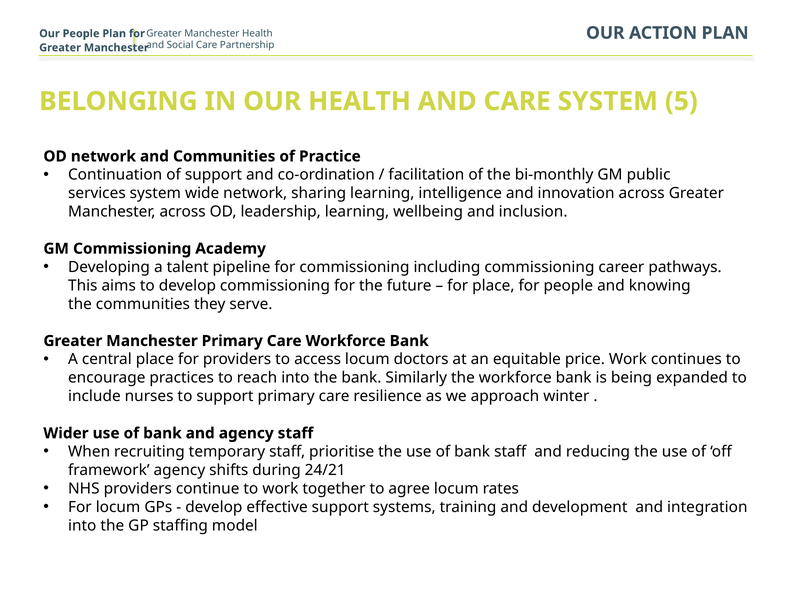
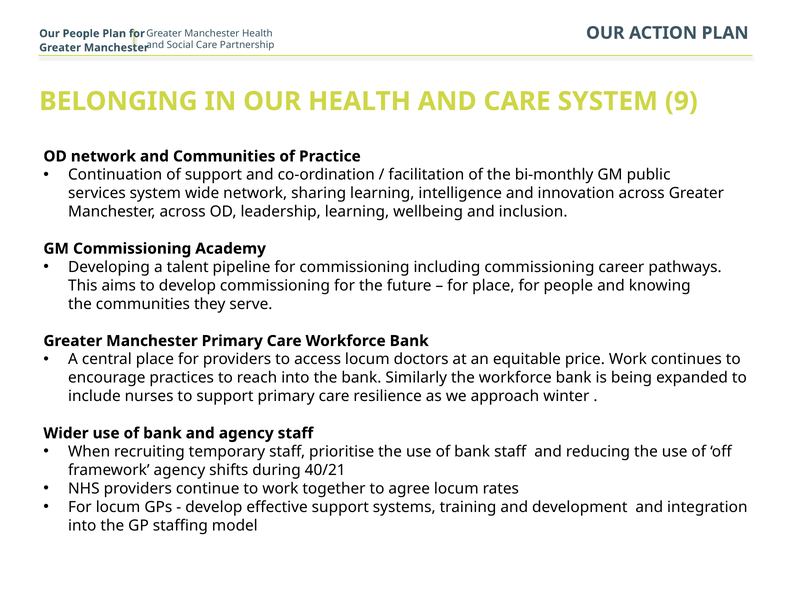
5: 5 -> 9
24/21: 24/21 -> 40/21
